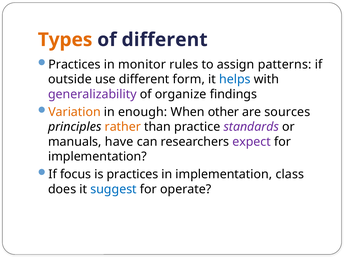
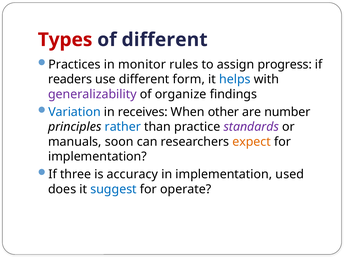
Types colour: orange -> red
patterns: patterns -> progress
outside: outside -> readers
Variation colour: orange -> blue
enough: enough -> receives
sources: sources -> number
rather colour: orange -> blue
have: have -> soon
expect colour: purple -> orange
focus: focus -> three
is practices: practices -> accuracy
class: class -> used
